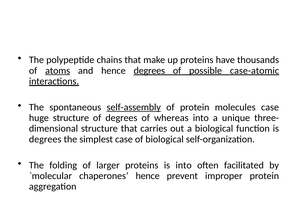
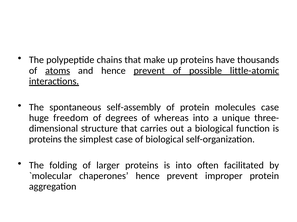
and hence degrees: degrees -> prevent
case-atomic: case-atomic -> little-atomic
self-assembly underline: present -> none
huge structure: structure -> freedom
degrees at (45, 140): degrees -> proteins
